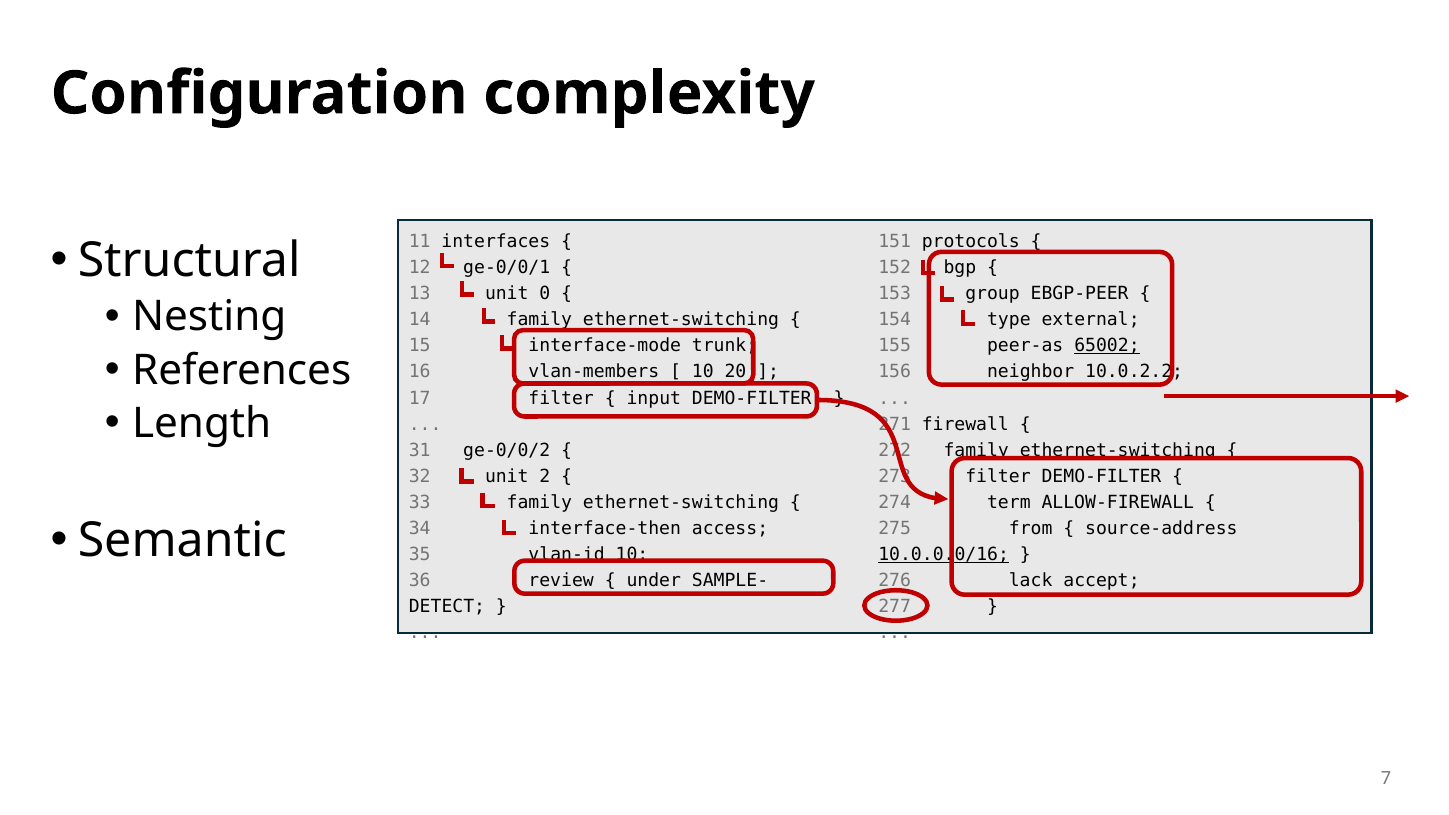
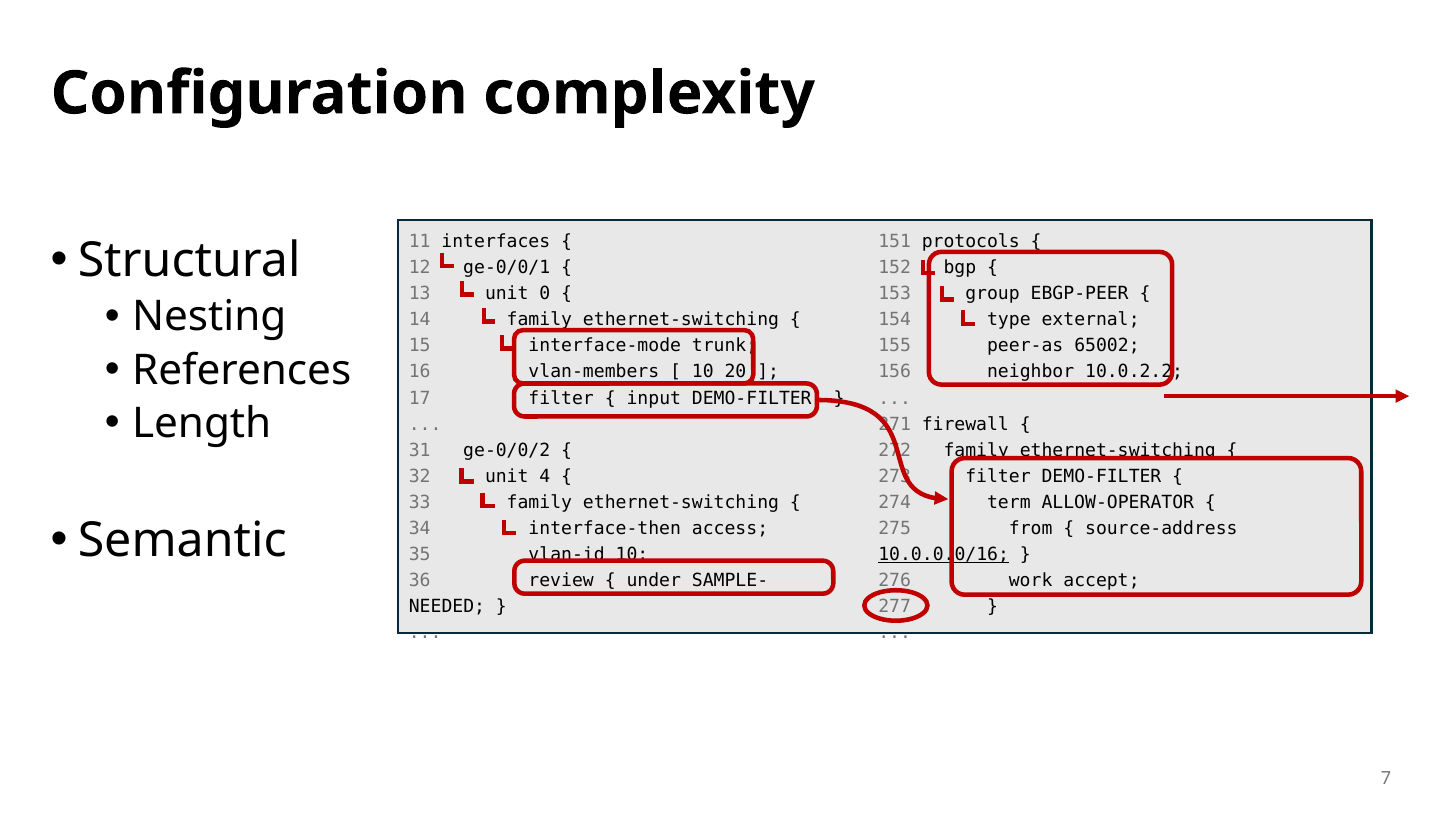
65002 underline: present -> none
2: 2 -> 4
ALLOW-FIREWALL: ALLOW-FIREWALL -> ALLOW-OPERATOR
lack: lack -> work
DETECT: DETECT -> NEEDED
